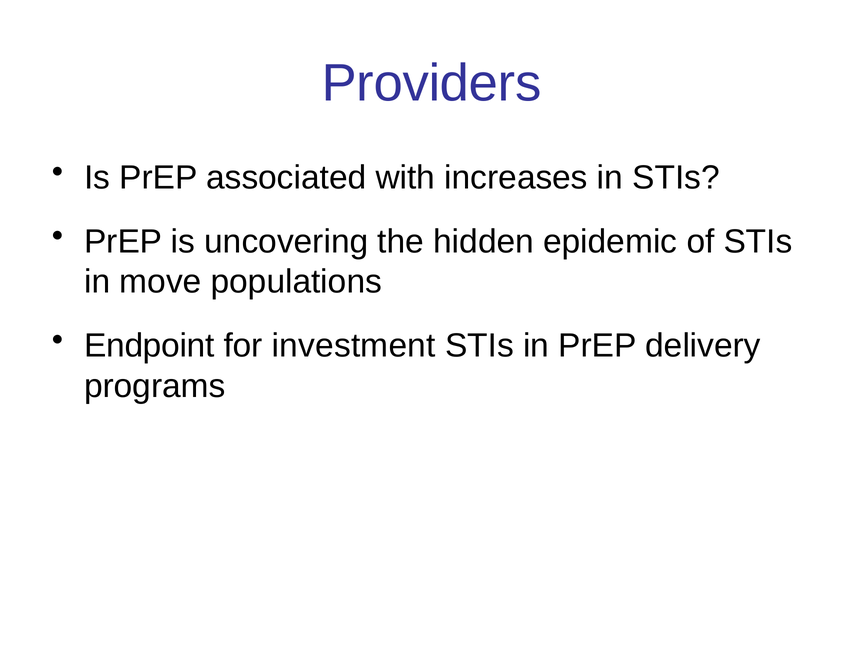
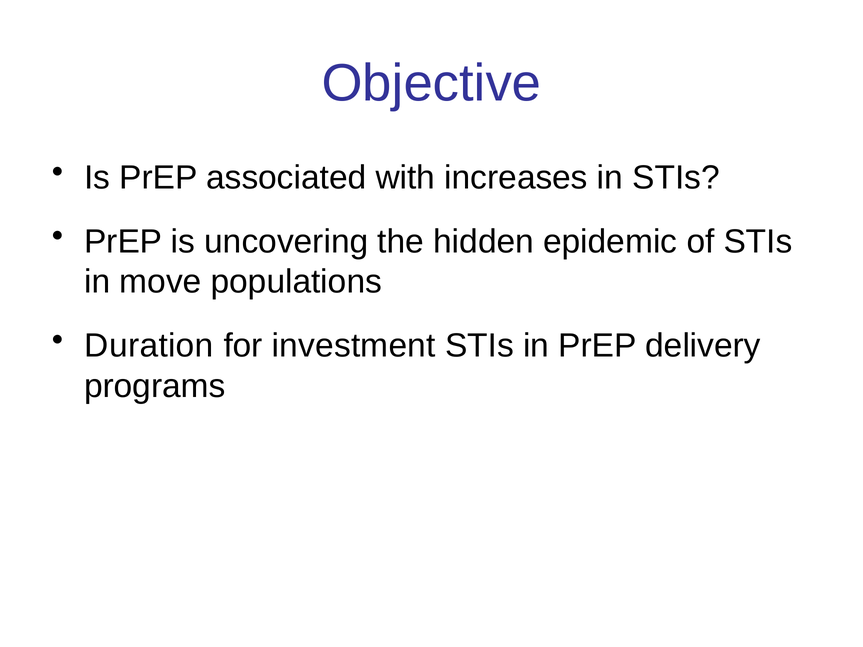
Providers: Providers -> Objective
Endpoint: Endpoint -> Duration
